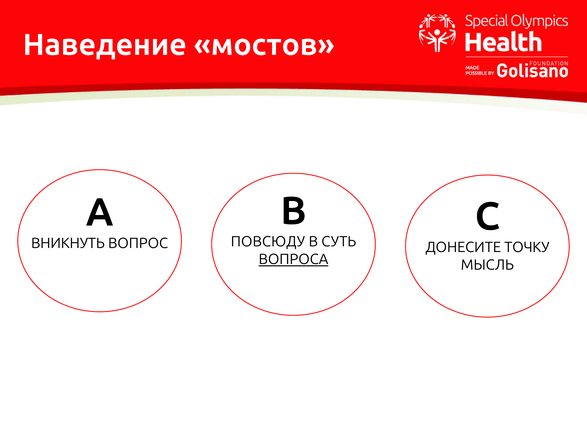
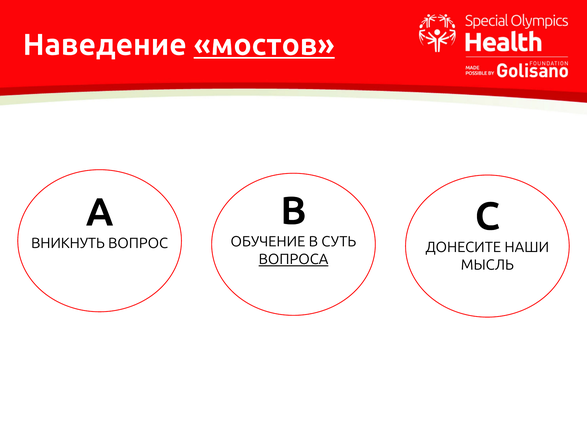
мостов underline: none -> present
ПОВСЮДУ: ПОВСЮДУ -> ОБУЧЕНИЕ
ТОЧКУ: ТОЧКУ -> НАШИ
